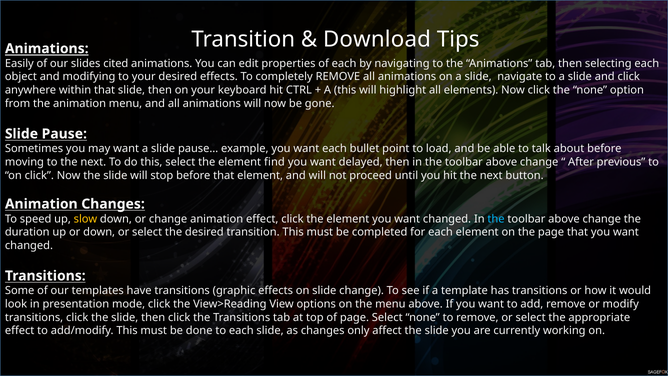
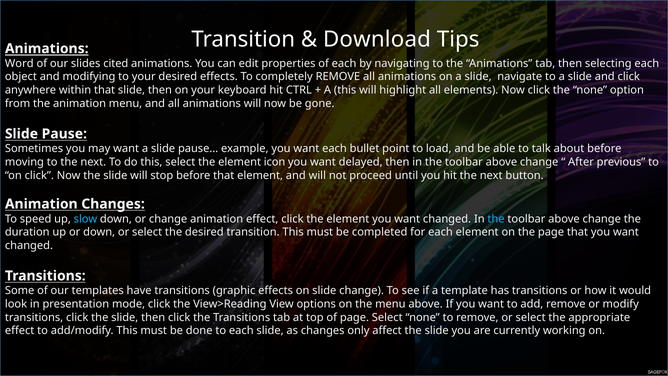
Easily: Easily -> Word
find: find -> icon
slow colour: yellow -> light blue
